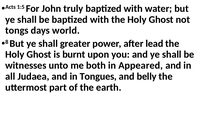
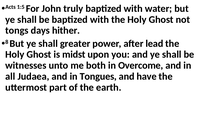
world: world -> hither
burnt: burnt -> midst
Appeared: Appeared -> Overcome
belly: belly -> have
